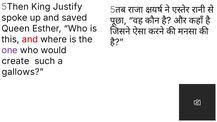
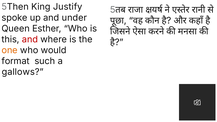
saved: saved -> under
one colour: purple -> orange
create: create -> format
